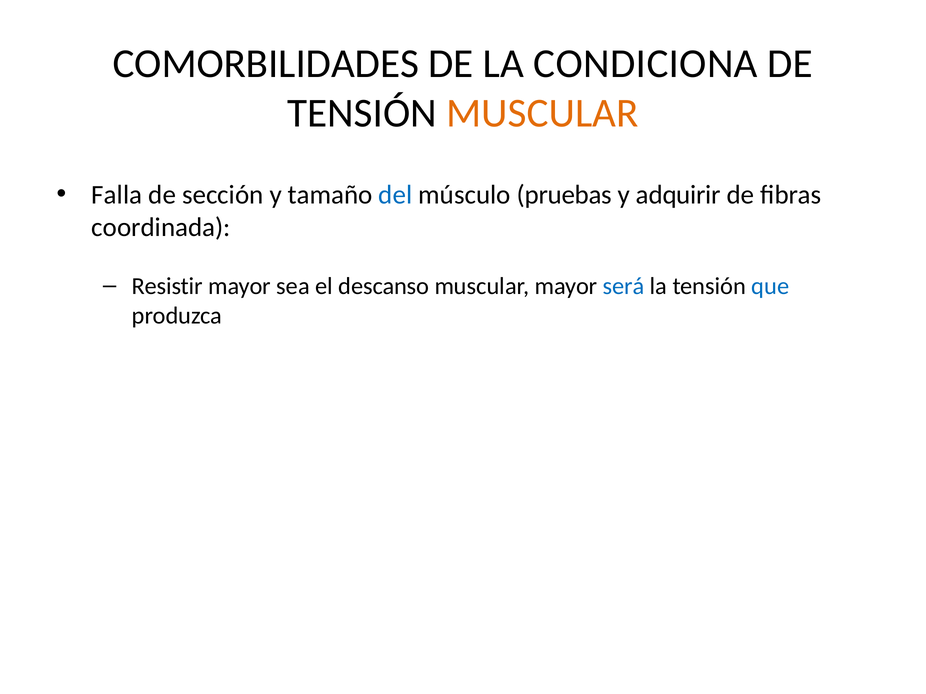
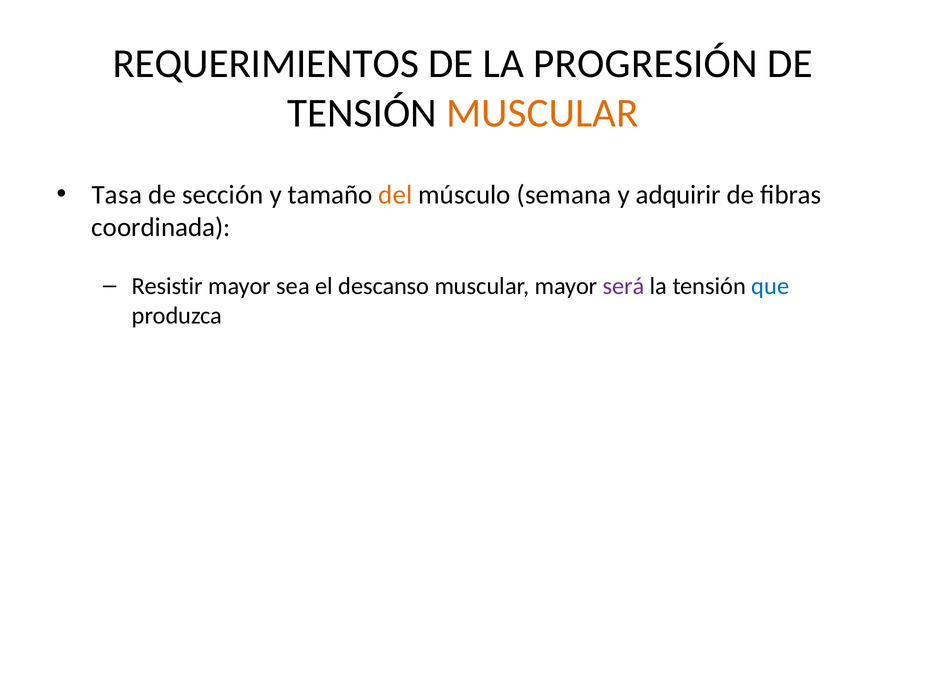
COMORBILIDADES: COMORBILIDADES -> REQUERIMIENTOS
CONDICIONA: CONDICIONA -> PROGRESIÓN
Falla: Falla -> Tasa
del colour: blue -> orange
pruebas: pruebas -> semana
será colour: blue -> purple
